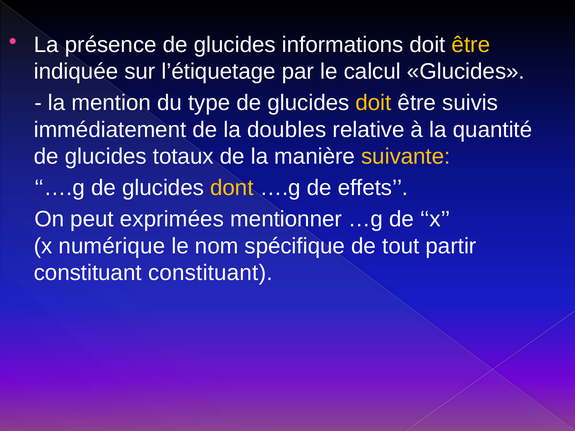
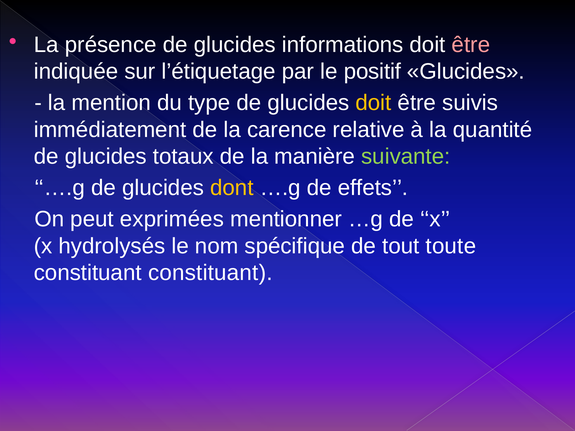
être at (471, 45) colour: yellow -> pink
calcul: calcul -> positif
doubles: doubles -> carence
suivante colour: yellow -> light green
numérique: numérique -> hydrolysés
partir: partir -> toute
